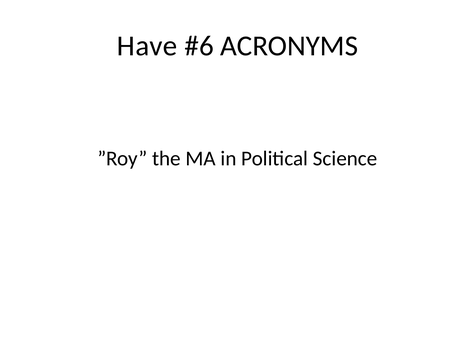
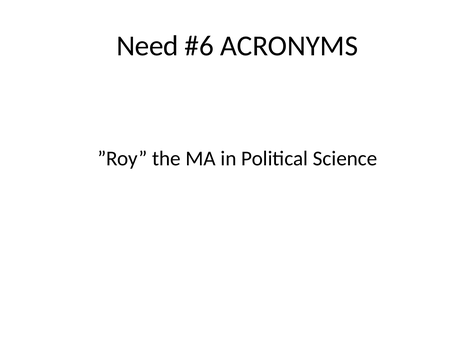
Have: Have -> Need
